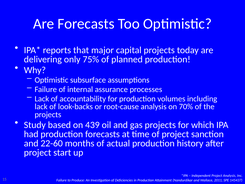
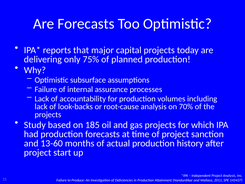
439: 439 -> 185
22-60: 22-60 -> 13-60
